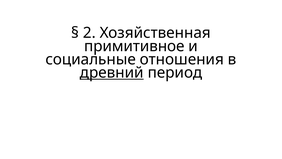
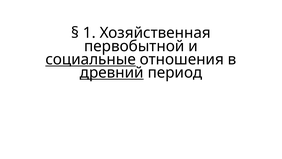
2: 2 -> 1
примитивное: примитивное -> первобытной
социальные underline: none -> present
